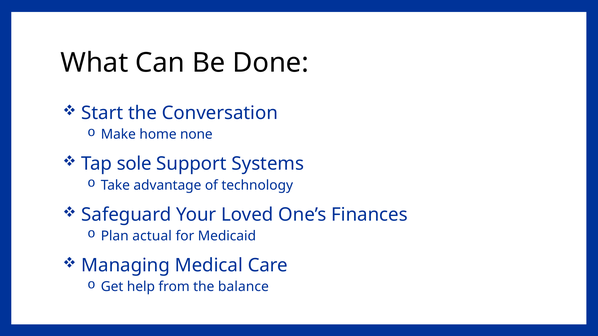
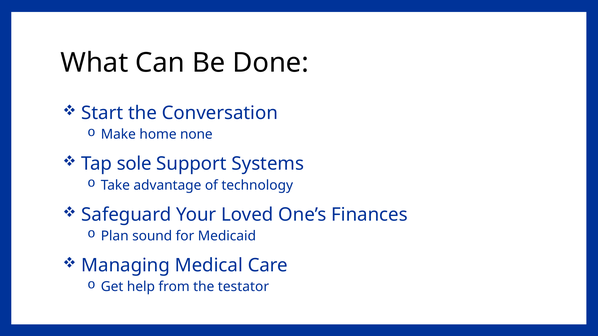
actual: actual -> sound
balance: balance -> testator
